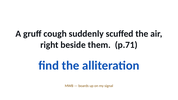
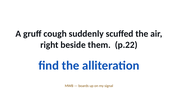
p.71: p.71 -> p.22
